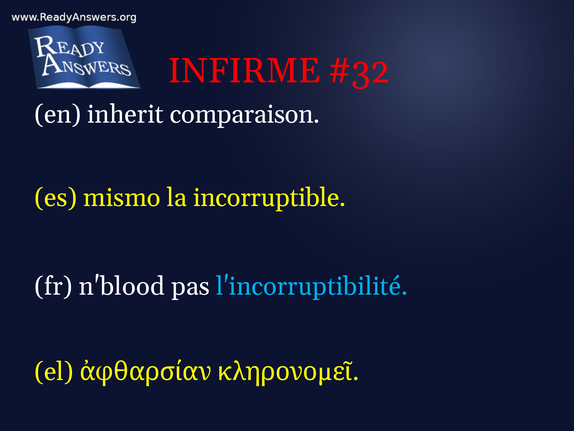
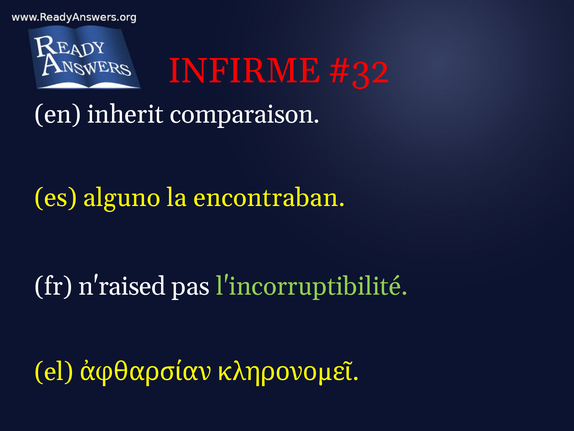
mismo: mismo -> alguno
incorruptible: incorruptible -> encontraban
n'blood: n'blood -> n'raised
l'incorruptibilité colour: light blue -> light green
